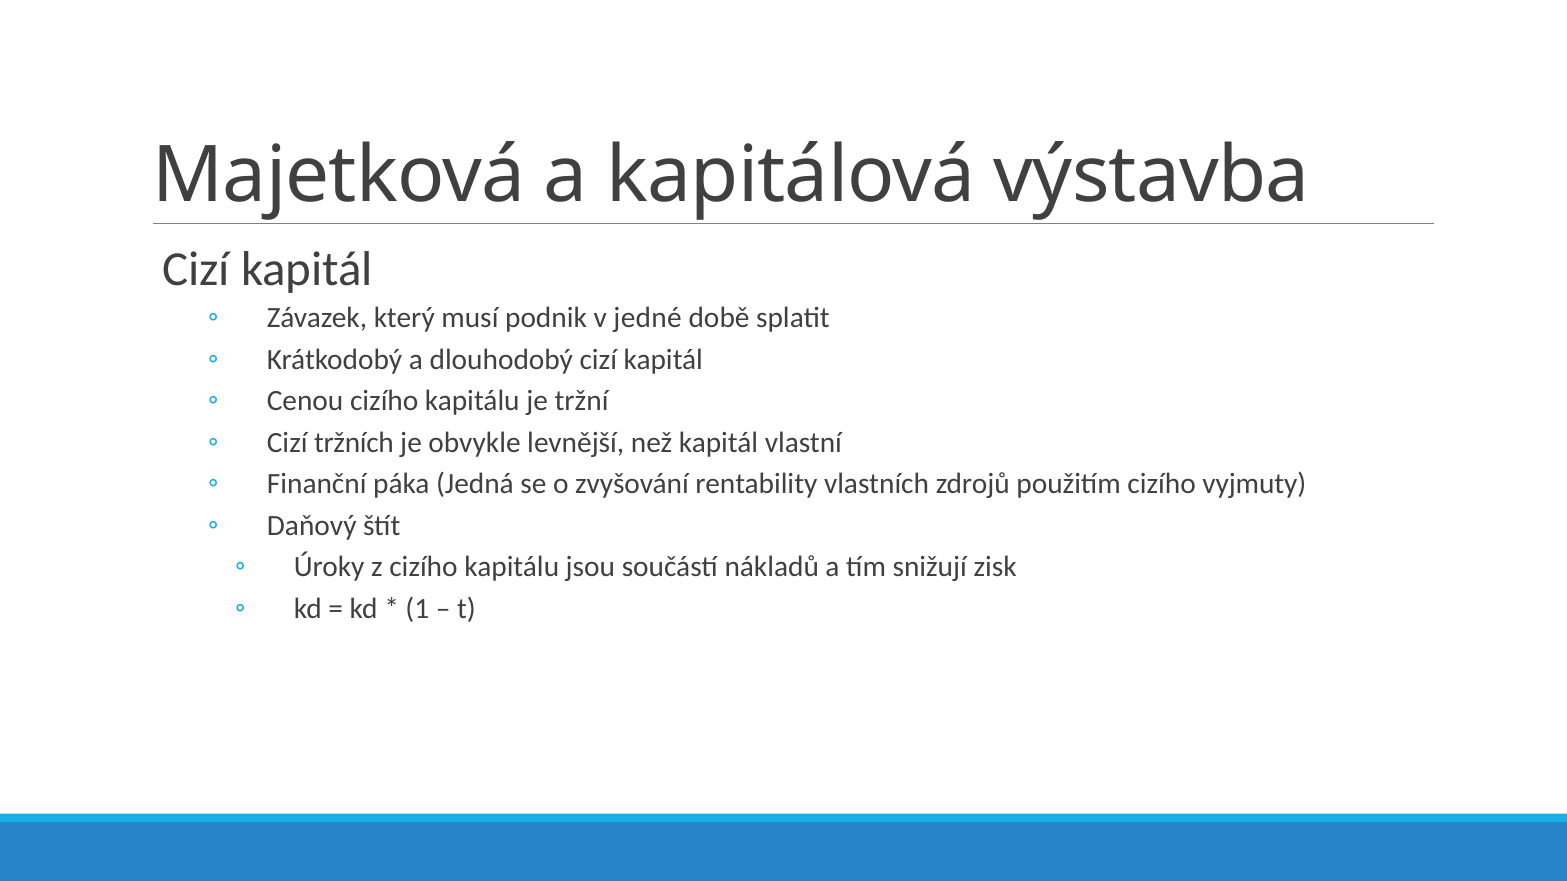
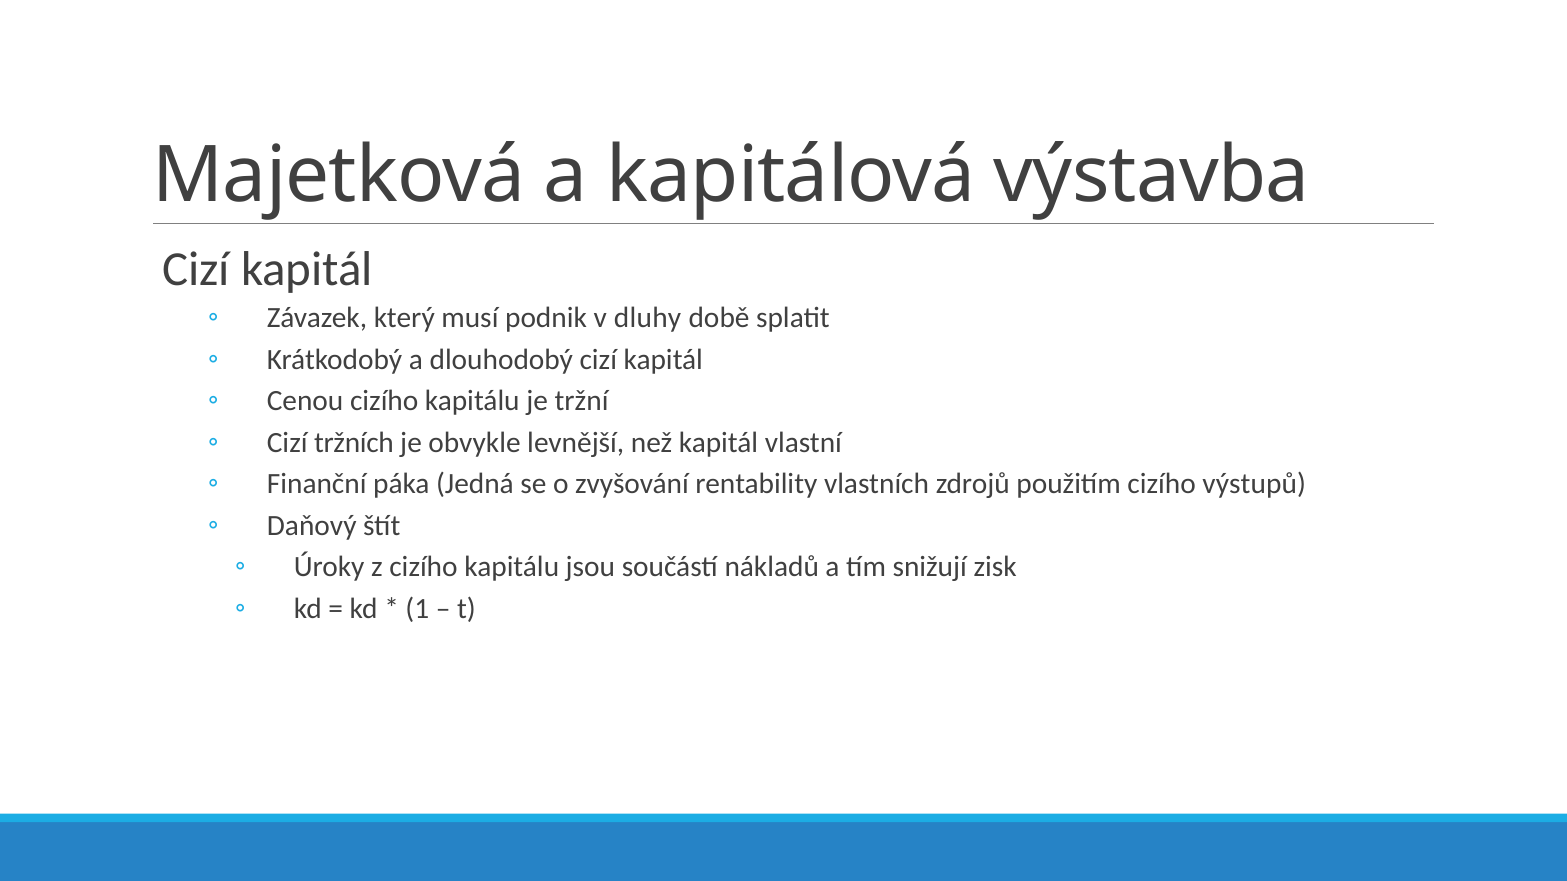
jedné: jedné -> dluhy
vyjmuty: vyjmuty -> výstupů
